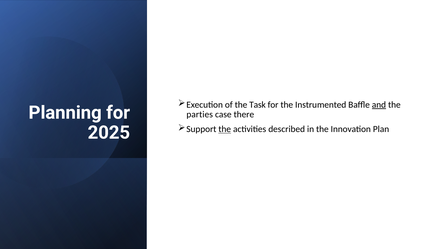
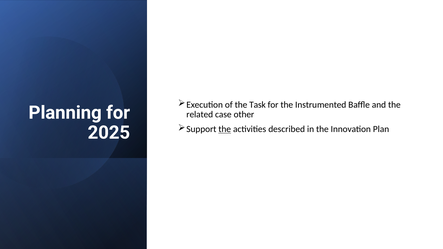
and underline: present -> none
parties: parties -> related
there: there -> other
